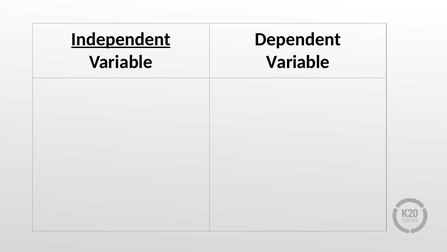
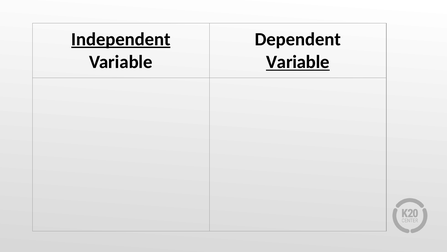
Variable at (298, 62) underline: none -> present
